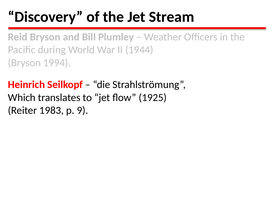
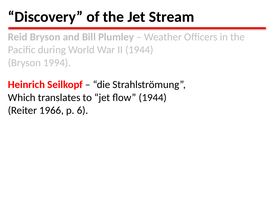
flow 1925: 1925 -> 1944
1983: 1983 -> 1966
9: 9 -> 6
